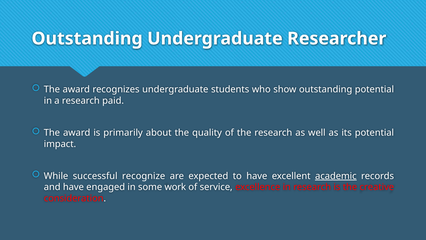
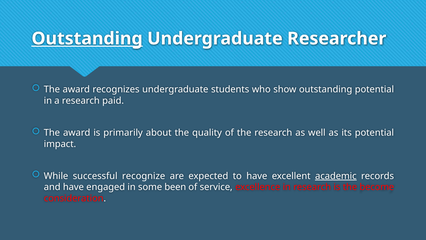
Outstanding at (87, 39) underline: none -> present
work: work -> been
creative: creative -> become
